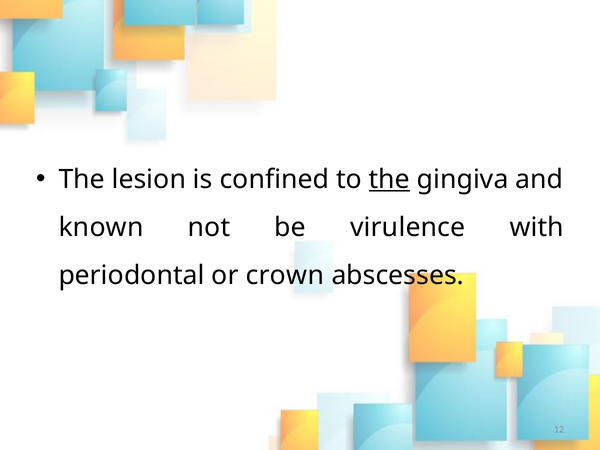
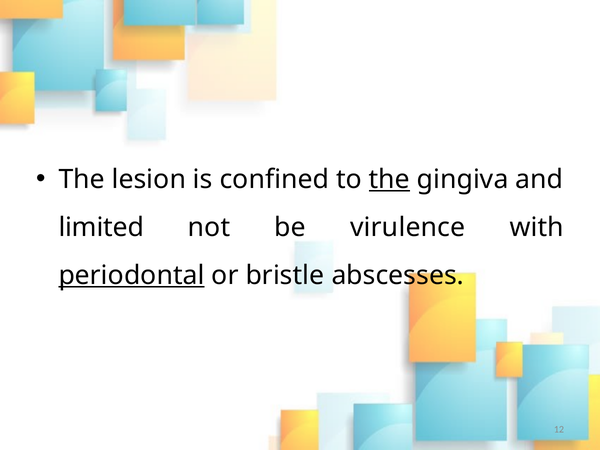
known: known -> limited
periodontal underline: none -> present
crown: crown -> bristle
